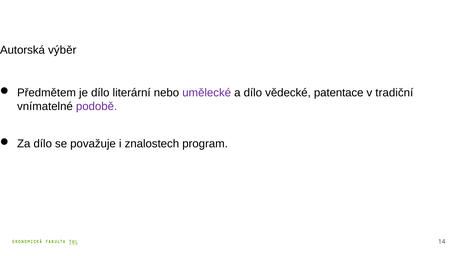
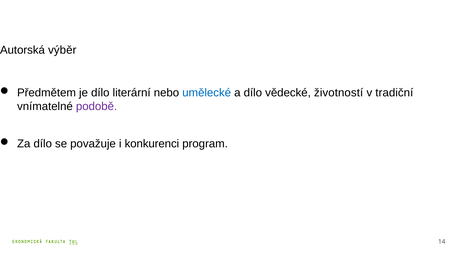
umělecké colour: purple -> blue
patentace: patentace -> životností
znalostech: znalostech -> konkurenci
